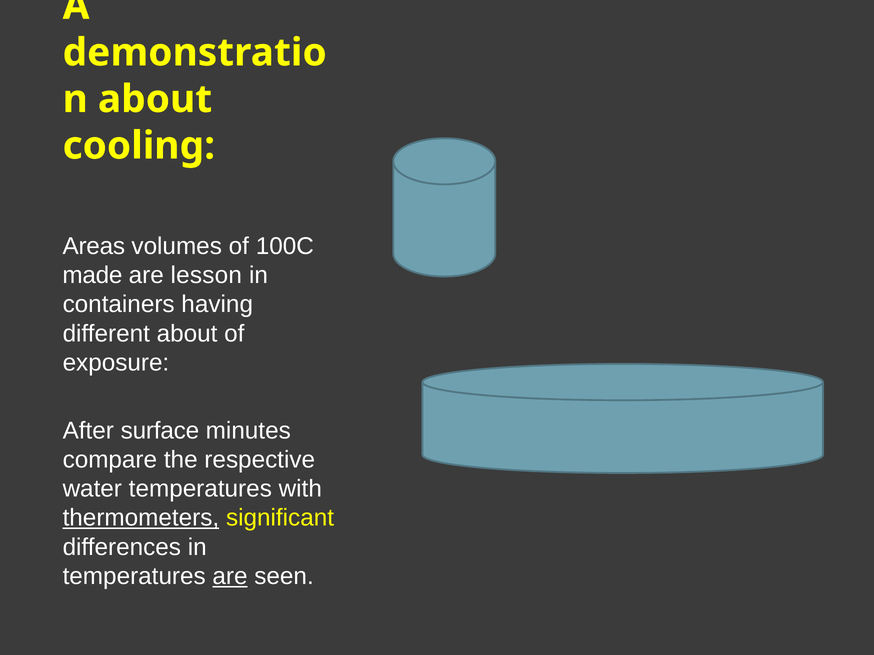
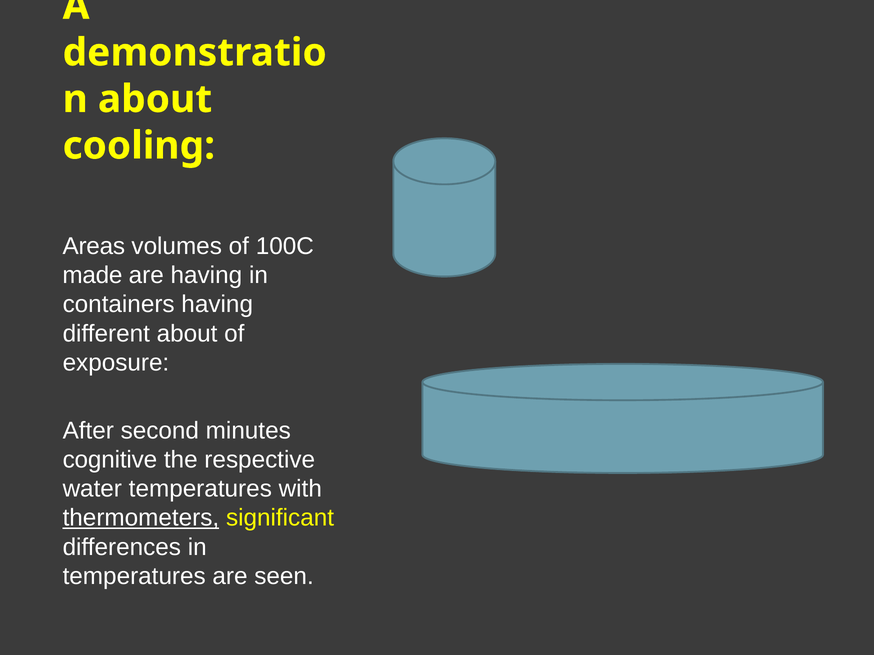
are lesson: lesson -> having
surface: surface -> second
compare: compare -> cognitive
are at (230, 577) underline: present -> none
